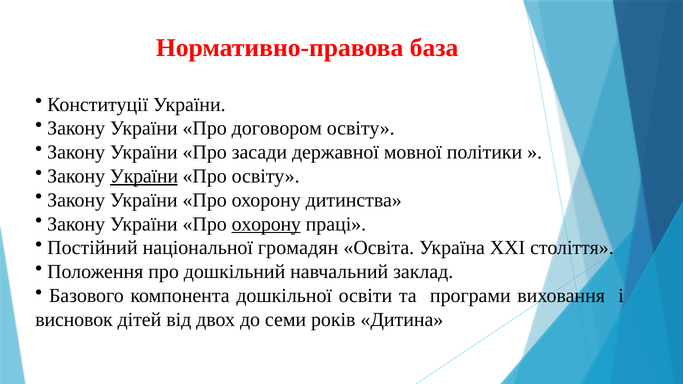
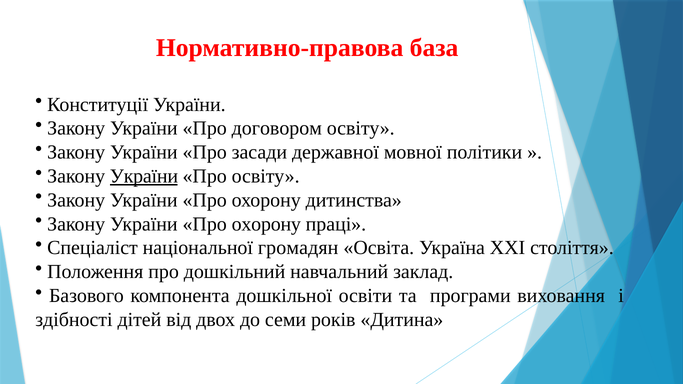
охорону at (266, 224) underline: present -> none
Постійний: Постійний -> Спеціаліст
висновок: висновок -> здібності
